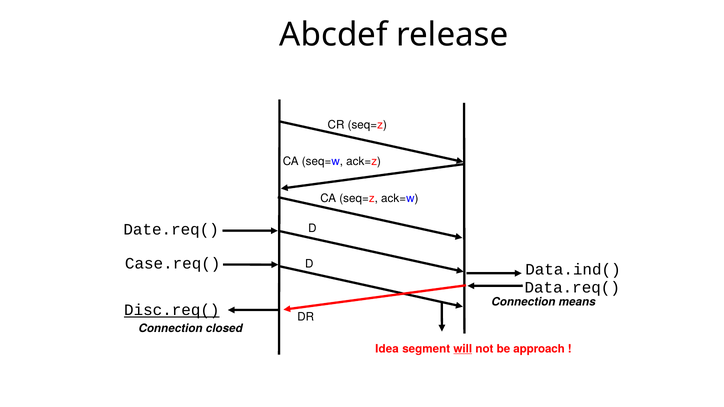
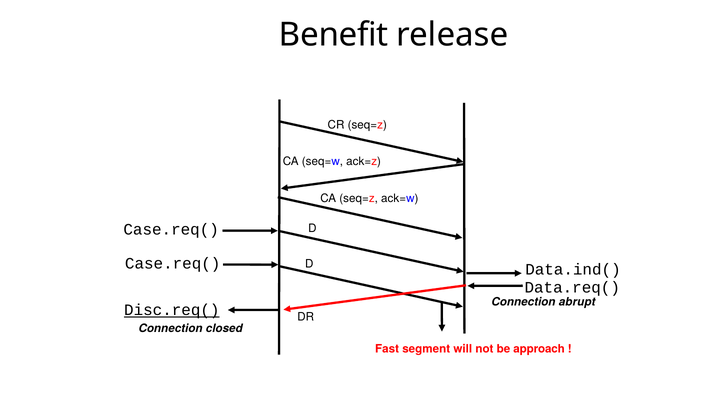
Abcdef: Abcdef -> Benefit
Date.req( at (171, 230): Date.req( -> Case.req(
means: means -> abrupt
Idea: Idea -> Fast
will underline: present -> none
